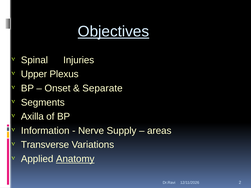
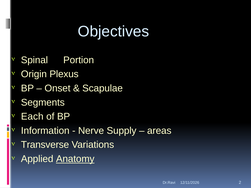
Objectives underline: present -> none
Injuries: Injuries -> Portion
Upper: Upper -> Origin
Separate: Separate -> Scapulae
Axilla: Axilla -> Each
